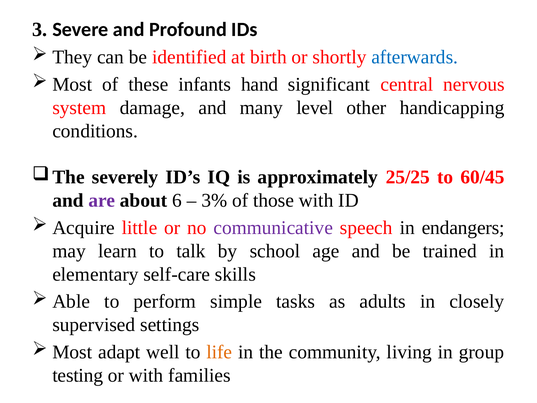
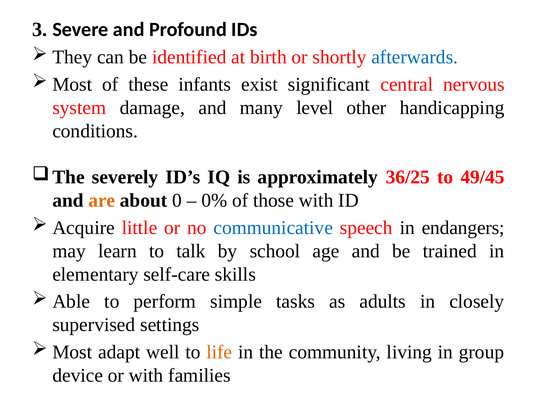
hand: hand -> exist
25/25: 25/25 -> 36/25
60/45: 60/45 -> 49/45
are colour: purple -> orange
6: 6 -> 0
3%: 3% -> 0%
communicative colour: purple -> blue
testing: testing -> device
